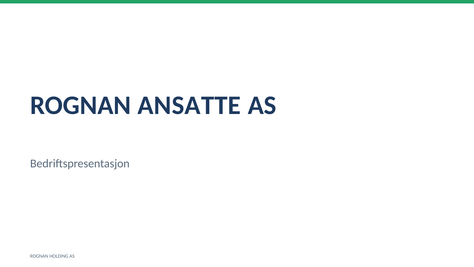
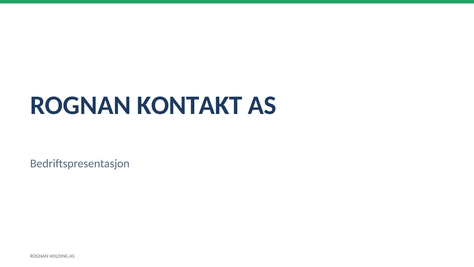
ANSATTE: ANSATTE -> KONTAKT
